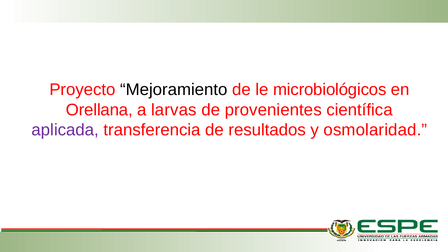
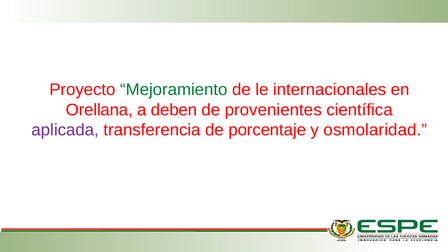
Mejoramiento colour: black -> green
microbiológicos: microbiológicos -> internacionales
larvas: larvas -> deben
resultados: resultados -> porcentaje
